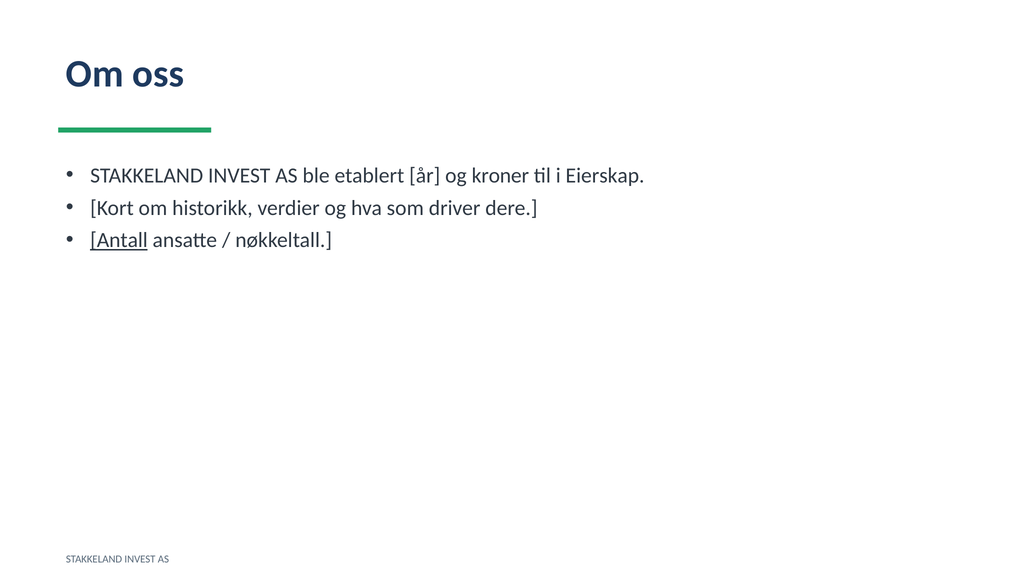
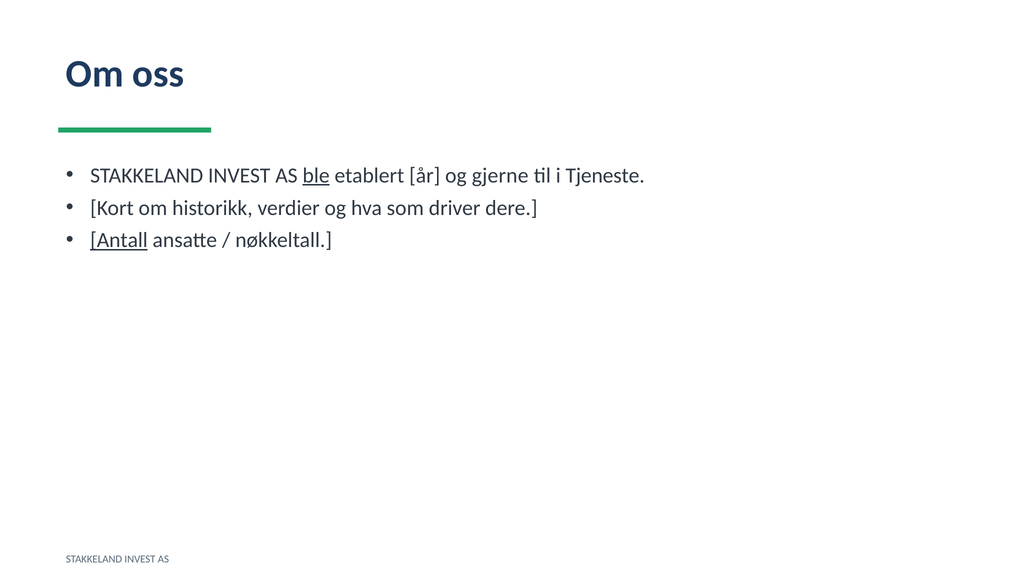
ble underline: none -> present
kroner: kroner -> gjerne
Eierskap: Eierskap -> Tjeneste
